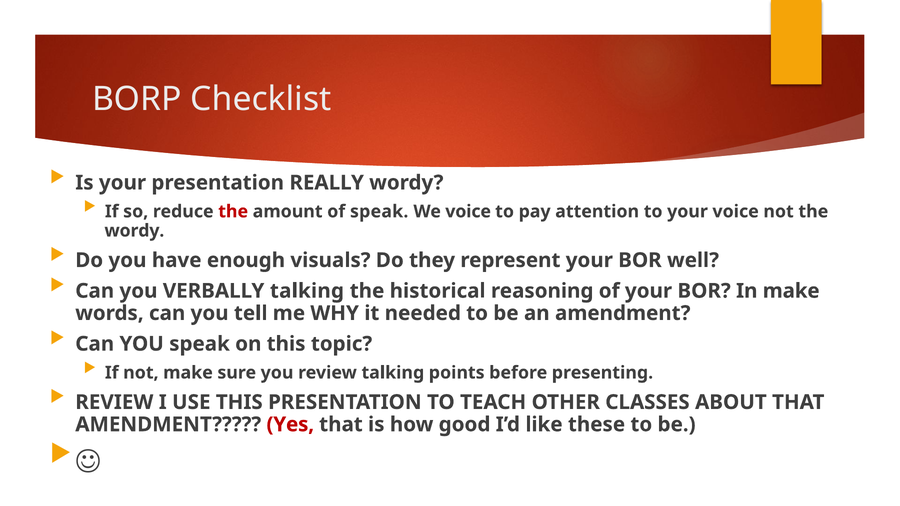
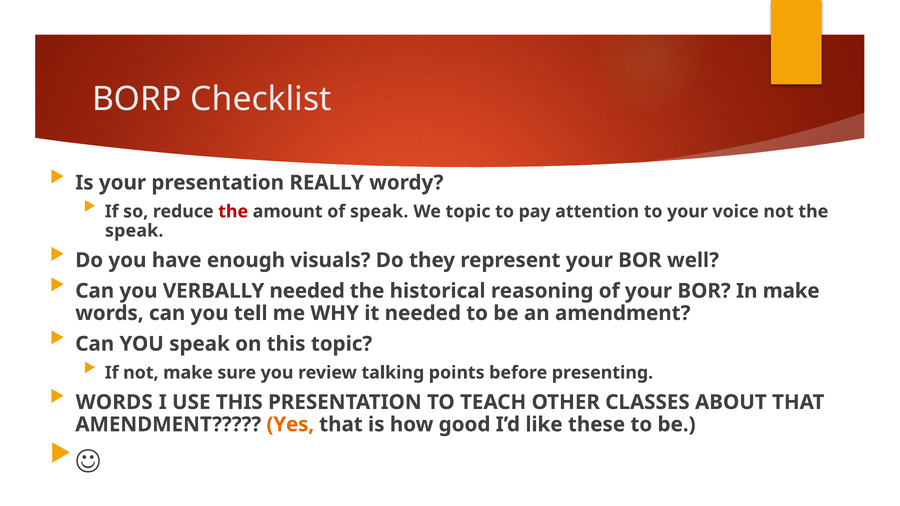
We voice: voice -> topic
wordy at (134, 231): wordy -> speak
VERBALLY talking: talking -> needed
REVIEW at (114, 402): REVIEW -> WORDS
Yes colour: red -> orange
